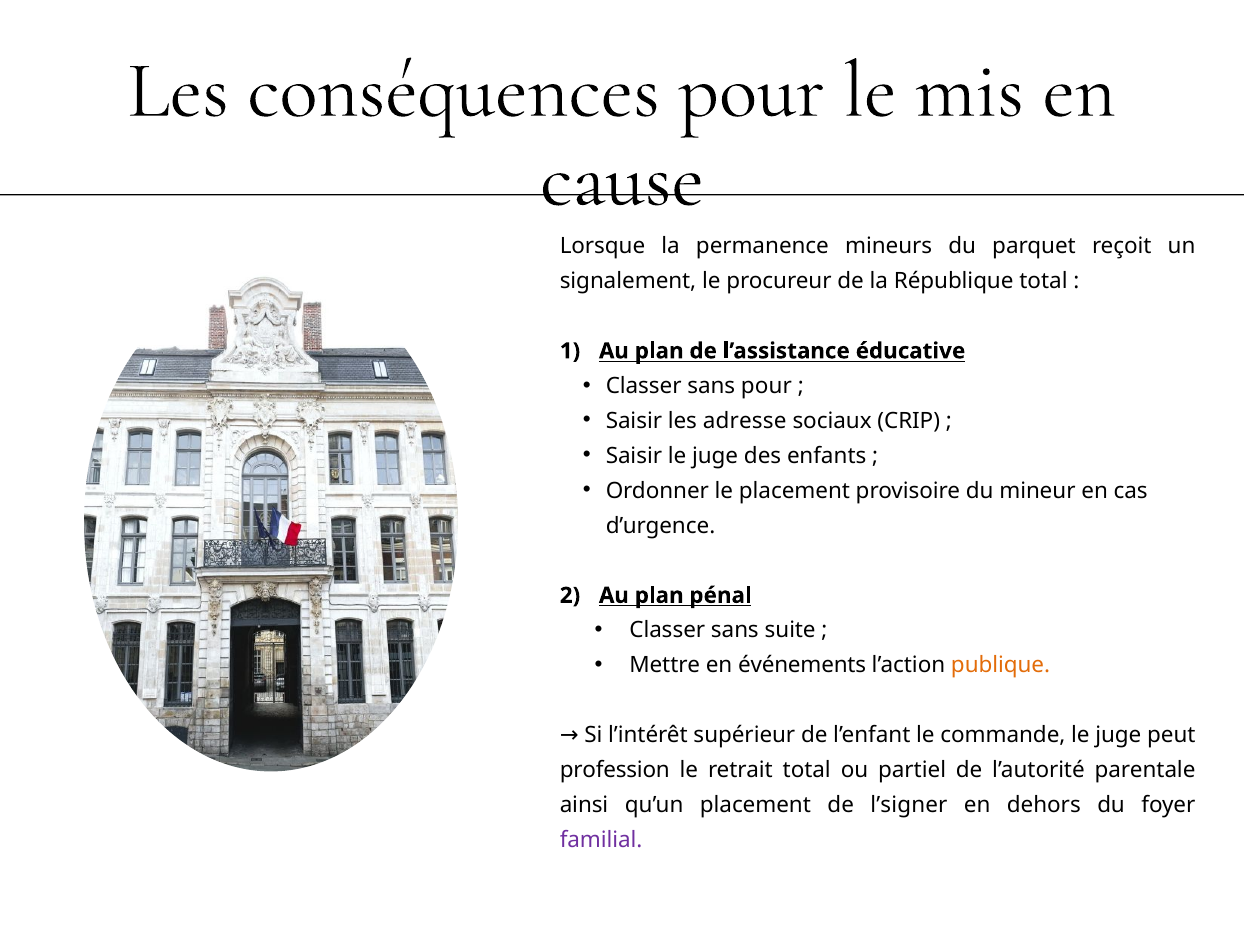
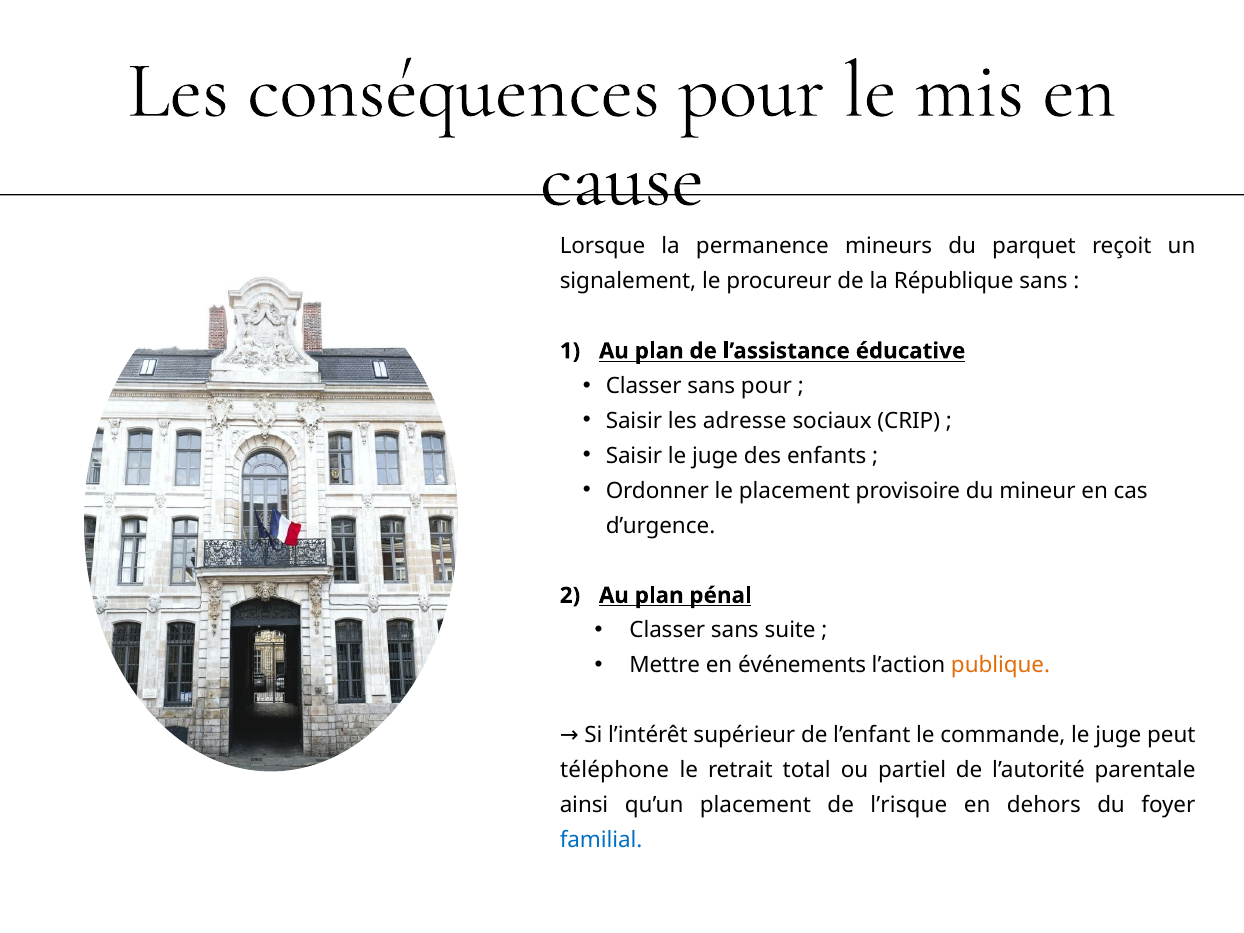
République total: total -> sans
profession: profession -> téléphone
l’signer: l’signer -> l’risque
familial colour: purple -> blue
